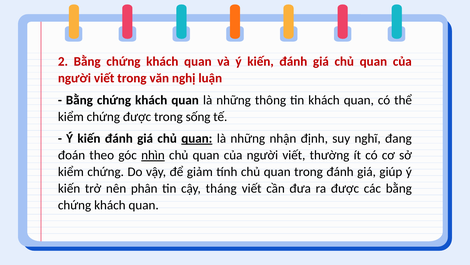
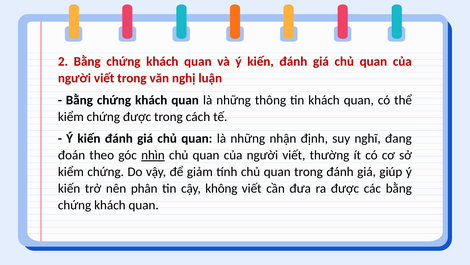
sống: sống -> cách
quan at (197, 138) underline: present -> none
tháng: tháng -> không
